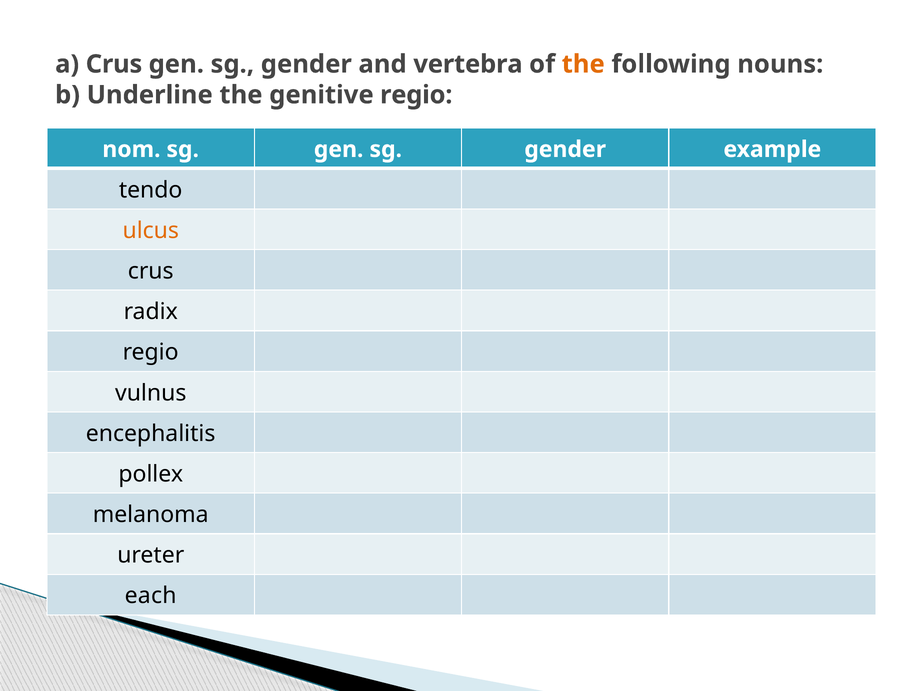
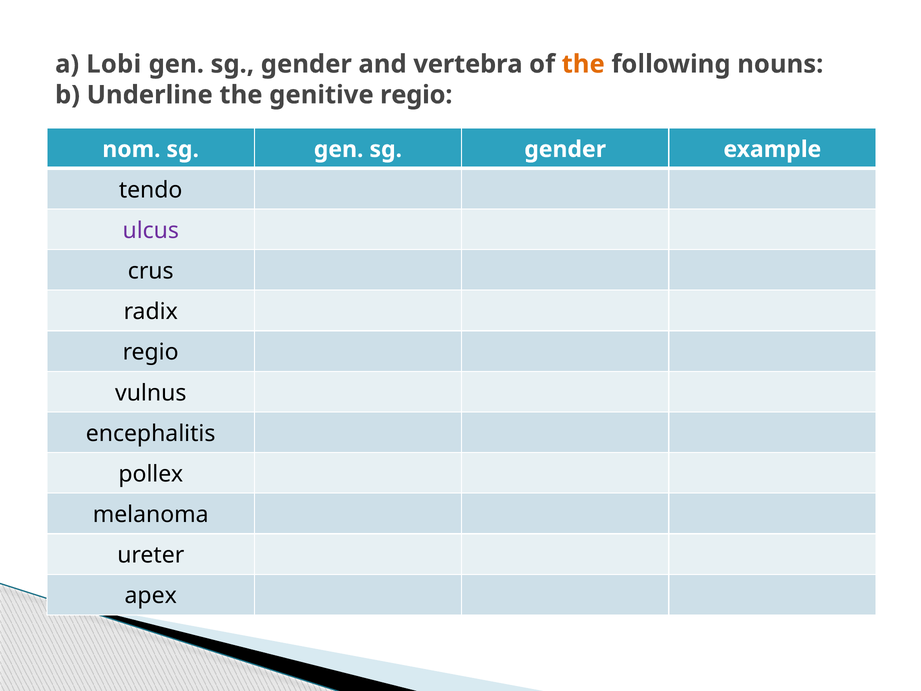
a Crus: Crus -> Lobi
ulcus colour: orange -> purple
each: each -> apex
